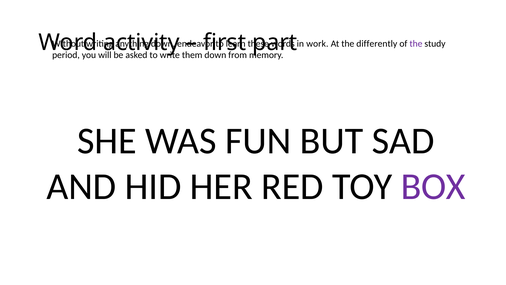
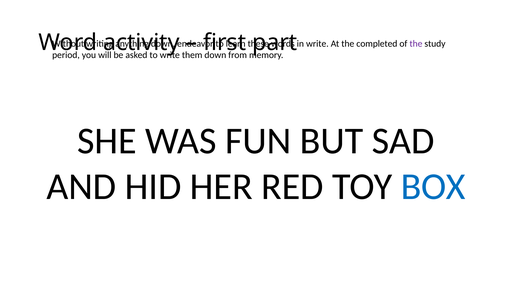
in work: work -> write
differently: differently -> completed
BOX colour: purple -> blue
